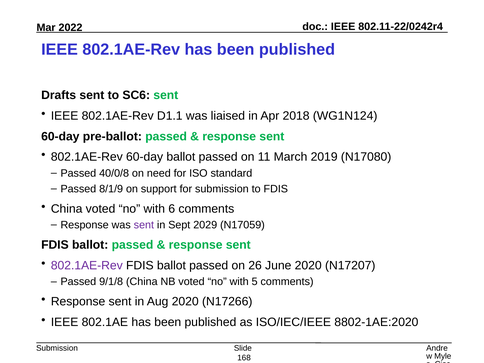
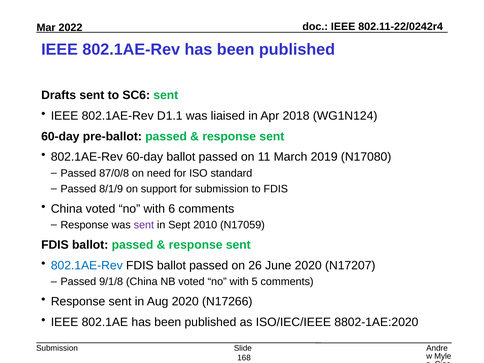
40/0/8: 40/0/8 -> 87/0/8
2029: 2029 -> 2010
802.1AE-Rev at (87, 265) colour: purple -> blue
